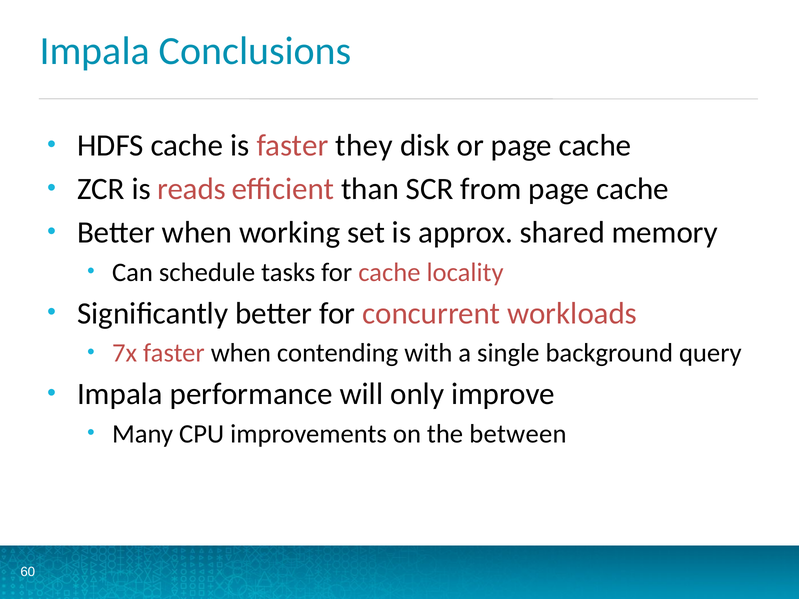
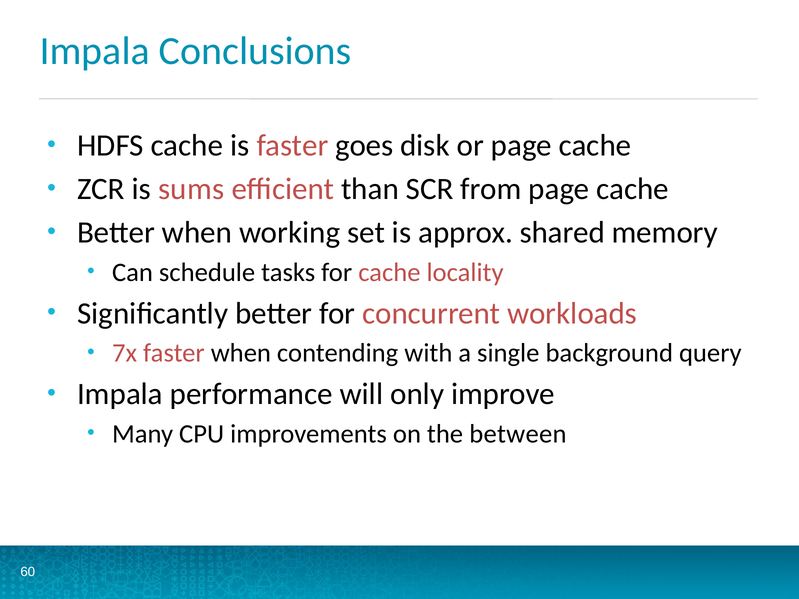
they: they -> goes
reads: reads -> sums
